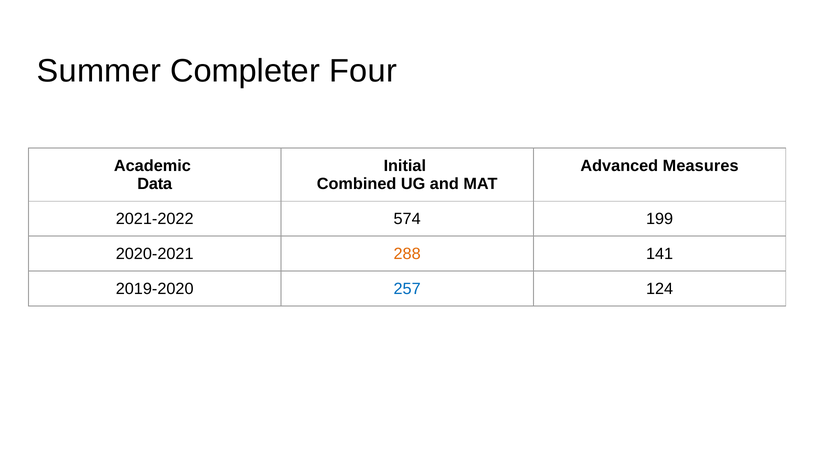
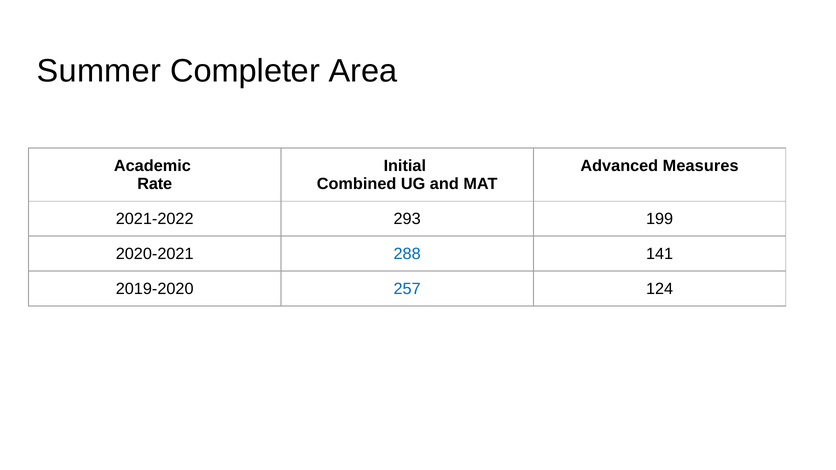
Four: Four -> Area
Data: Data -> Rate
574: 574 -> 293
288 colour: orange -> blue
